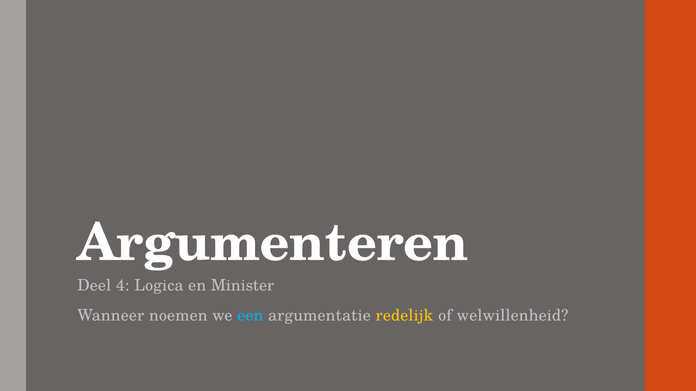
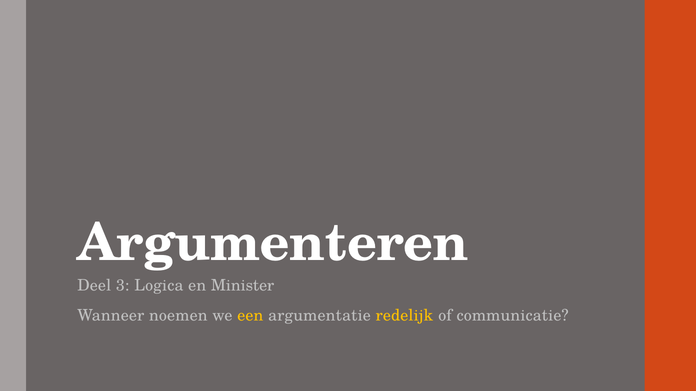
4: 4 -> 3
een colour: light blue -> yellow
welwillenheid: welwillenheid -> communicatie
